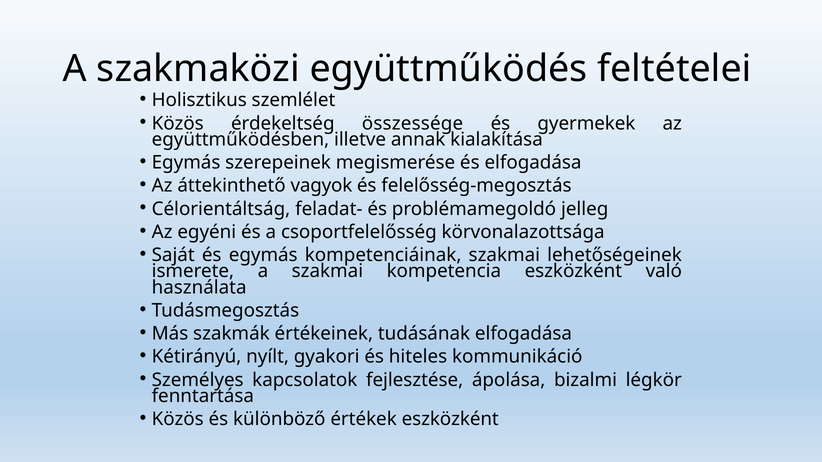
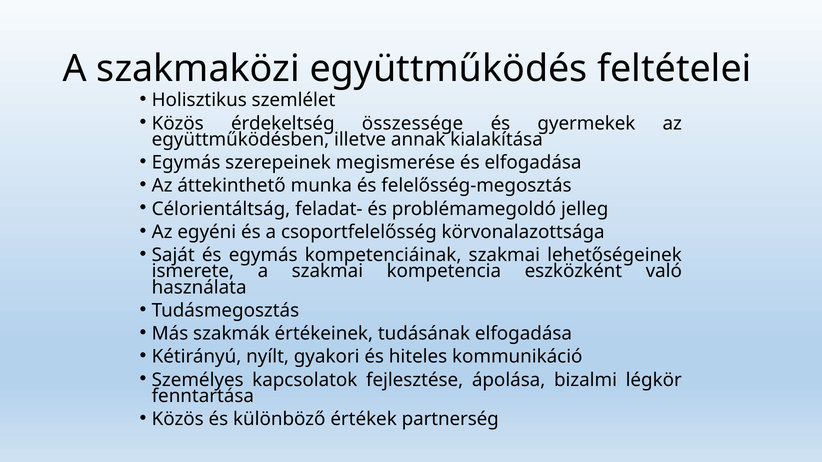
vagyok: vagyok -> munka
értékek eszközként: eszközként -> partnerség
